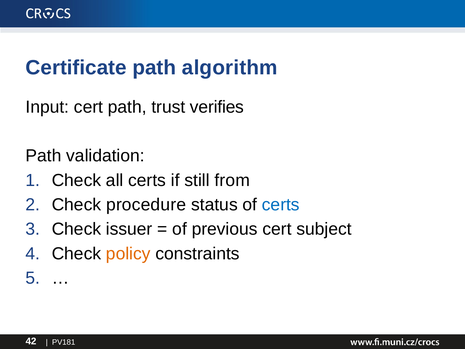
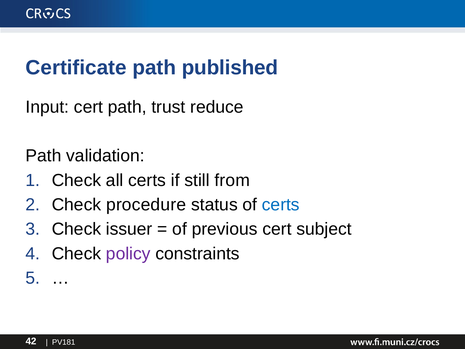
algorithm: algorithm -> published
verifies: verifies -> reduce
policy colour: orange -> purple
